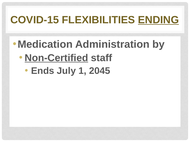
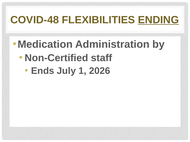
COVID-15: COVID-15 -> COVID-48
Non-Certified underline: present -> none
2045: 2045 -> 2026
